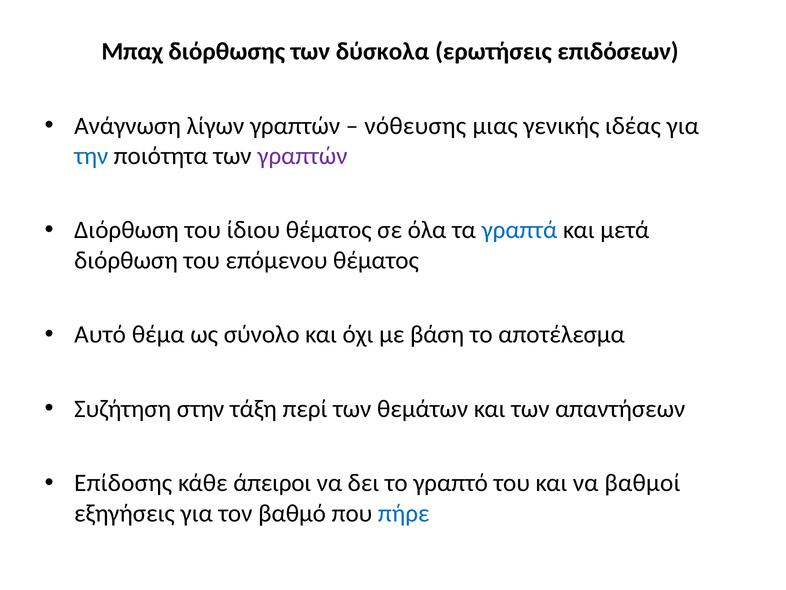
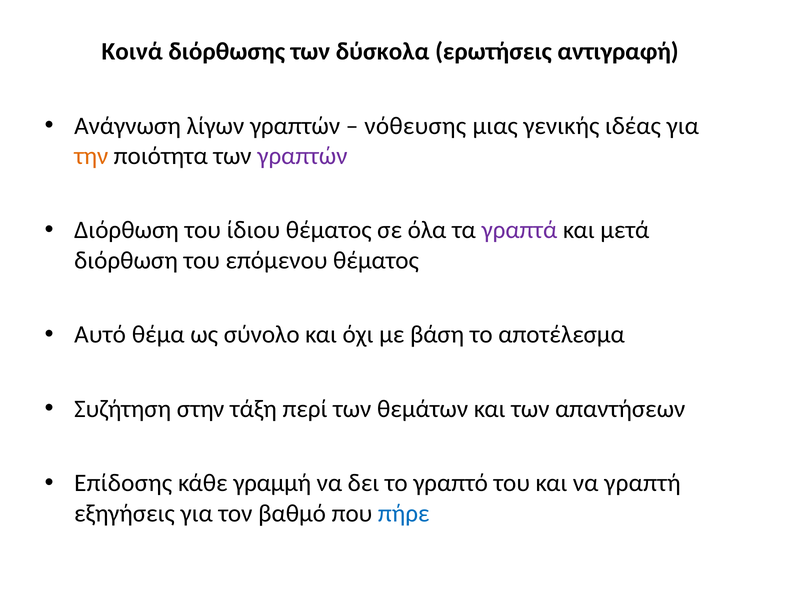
Μπαχ: Μπαχ -> Κοινά
επιδόσεων: επιδόσεων -> αντιγραφή
την colour: blue -> orange
γραπτά colour: blue -> purple
άπειροι: άπειροι -> γραμμή
βαθμοί: βαθμοί -> γραπτή
